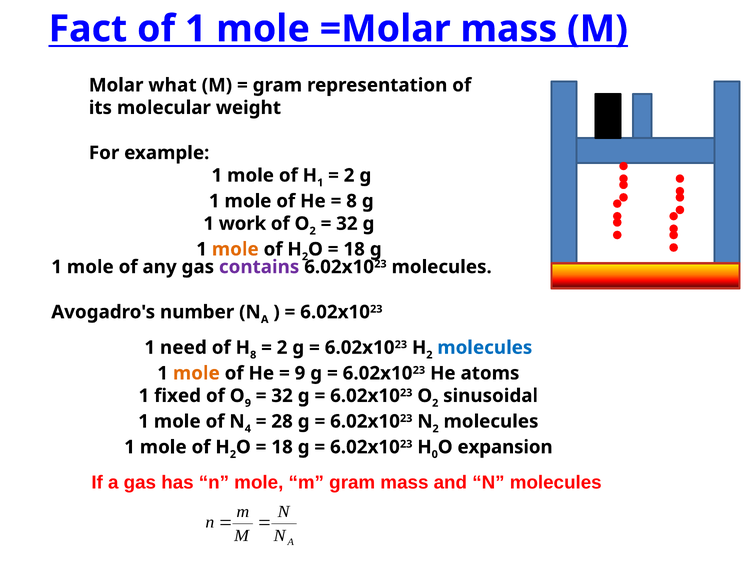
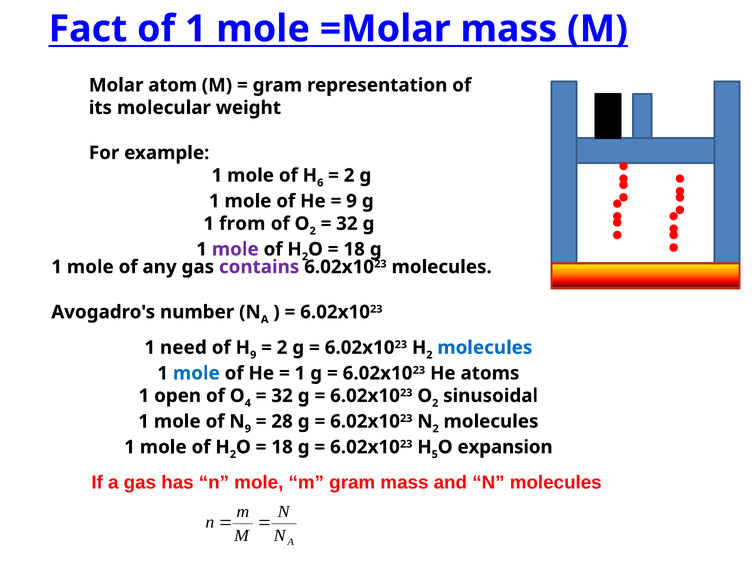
what: what -> atom
1 at (320, 183): 1 -> 6
8 at (352, 201): 8 -> 9
work: work -> from
mole at (235, 249) colour: orange -> purple
8 at (253, 355): 8 -> 9
mole at (196, 373) colour: orange -> blue
9 at (300, 373): 9 -> 1
fixed: fixed -> open
9 at (248, 403): 9 -> 4
N 4: 4 -> 9
0: 0 -> 5
